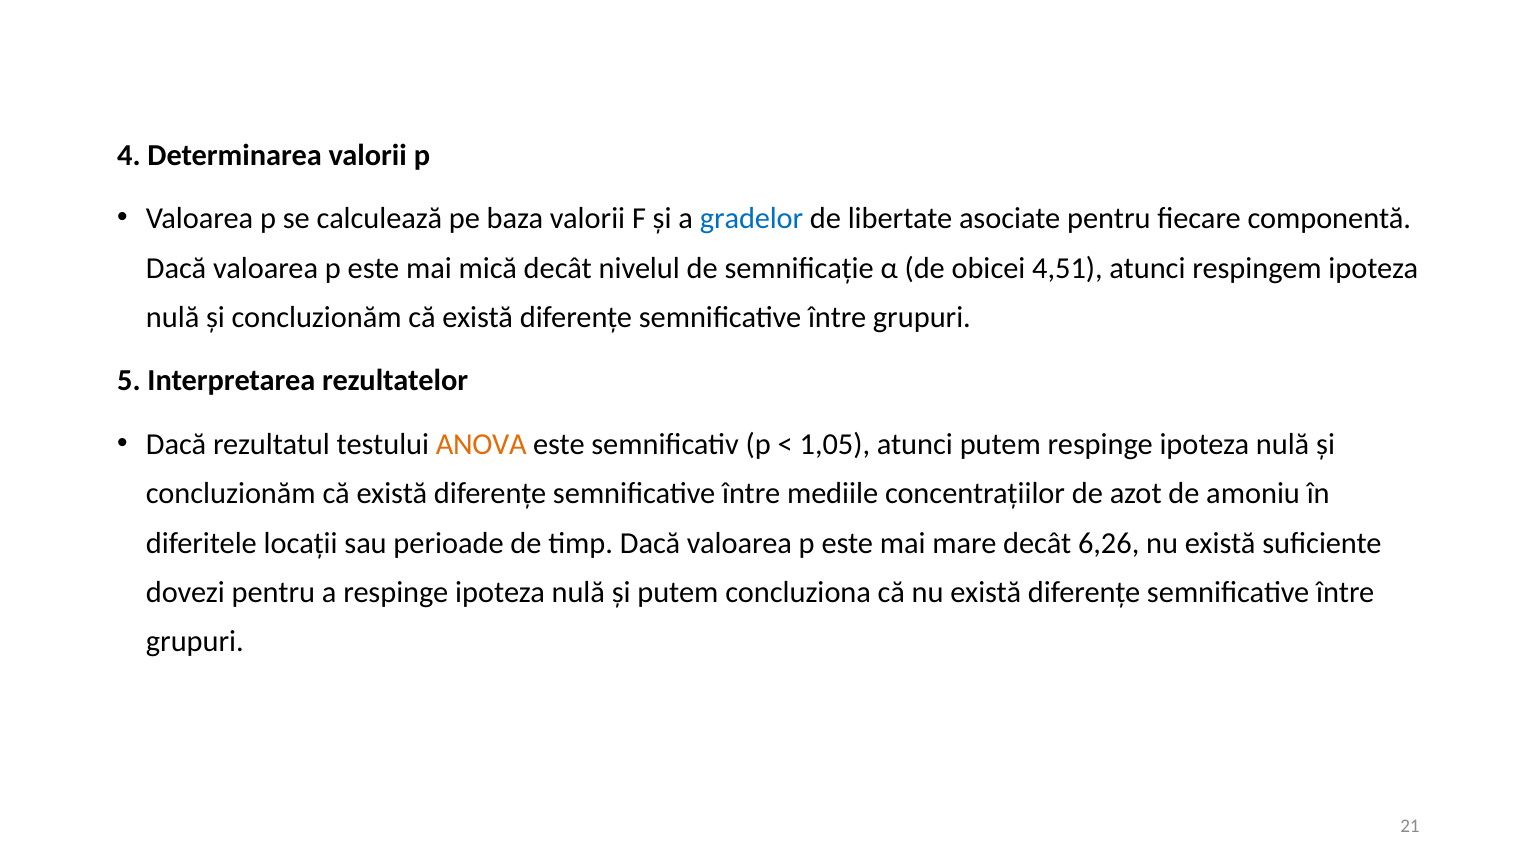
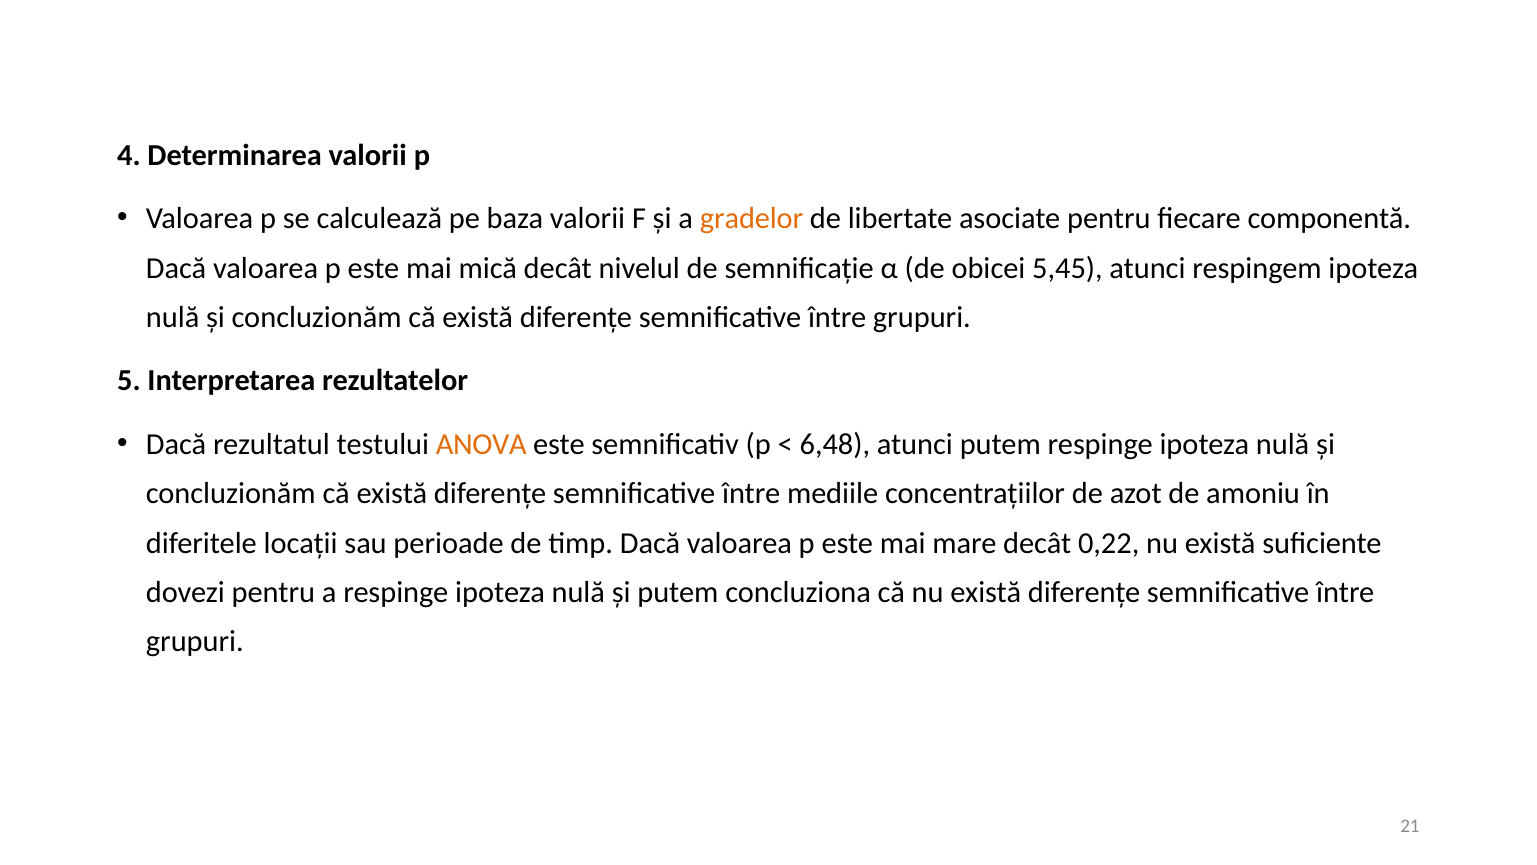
gradelor colour: blue -> orange
4,51: 4,51 -> 5,45
1,05: 1,05 -> 6,48
6,26: 6,26 -> 0,22
